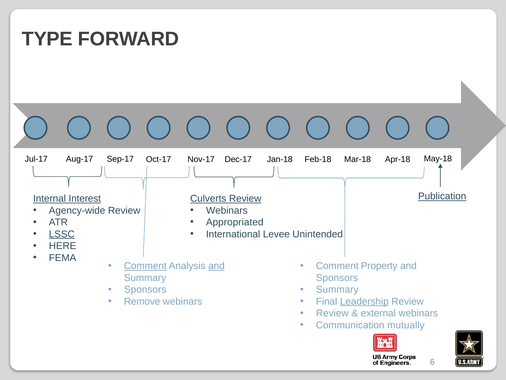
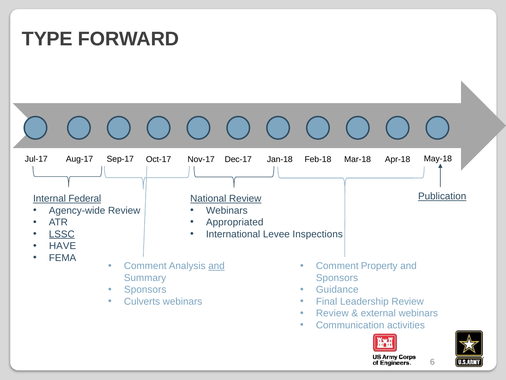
Culverts: Culverts -> National
Interest: Interest -> Federal
Unintended: Unintended -> Inspections
HERE: HERE -> HAVE
Comment at (145, 266) underline: present -> none
Summary at (337, 289): Summary -> Guidance
Remove: Remove -> Culverts
Leadership underline: present -> none
mutually: mutually -> activities
